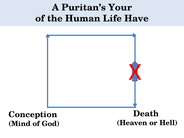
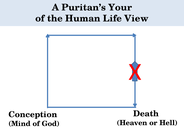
Have: Have -> View
